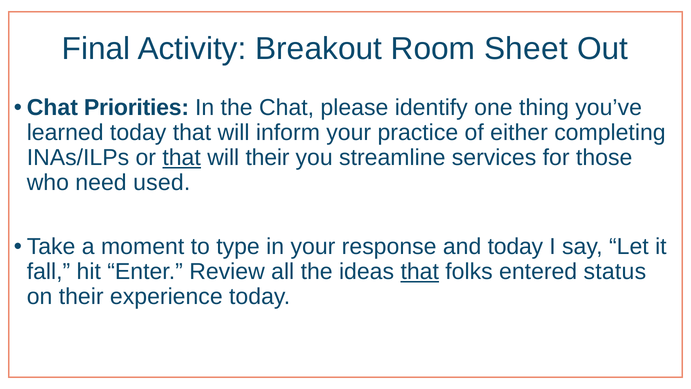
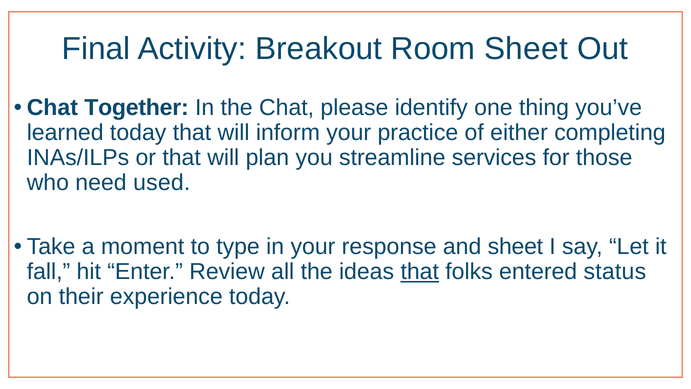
Priorities: Priorities -> Together
that at (182, 158) underline: present -> none
will their: their -> plan
and today: today -> sheet
